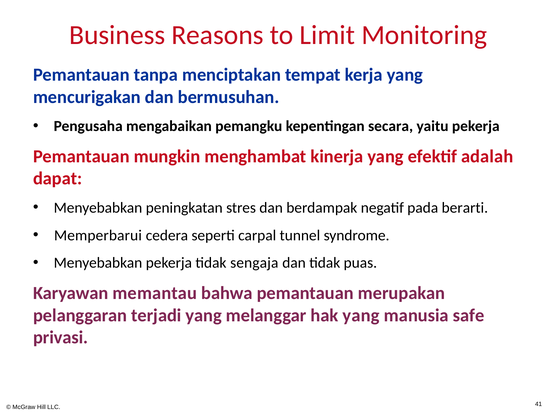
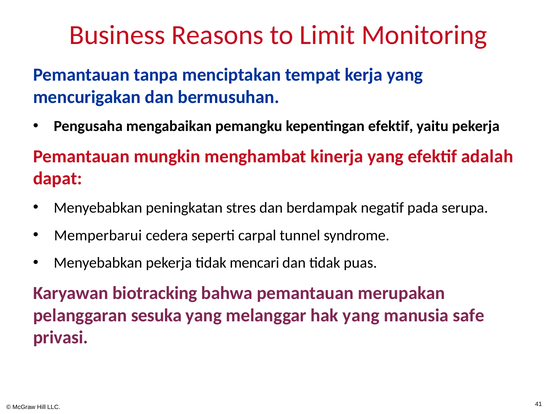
kepentingan secara: secara -> efektif
berarti: berarti -> serupa
sengaja: sengaja -> mencari
memantau: memantau -> biotracking
terjadi: terjadi -> sesuka
